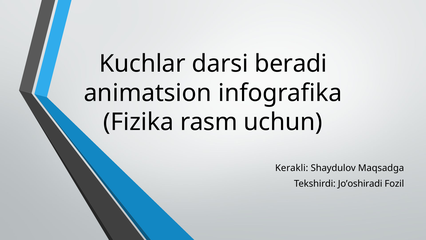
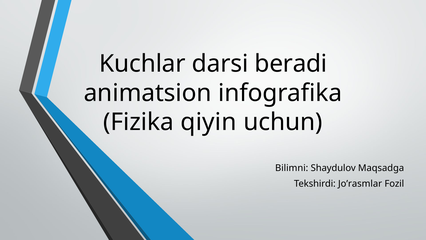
rasm: rasm -> qiyin
Kerakli: Kerakli -> Bilimni
Jo’oshiradi: Jo’oshiradi -> Jo’rasmlar
